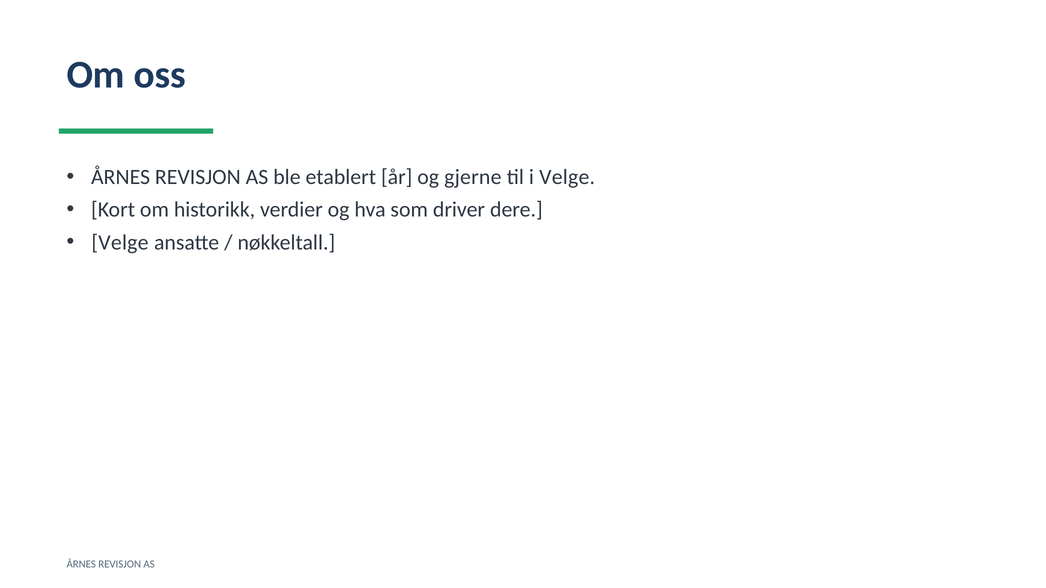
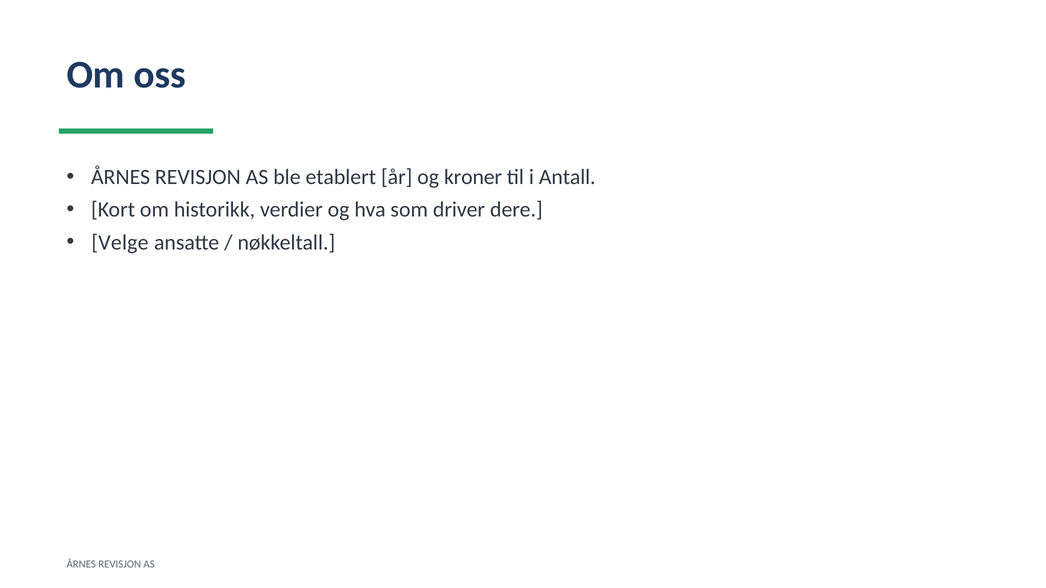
gjerne: gjerne -> kroner
i Velge: Velge -> Antall
